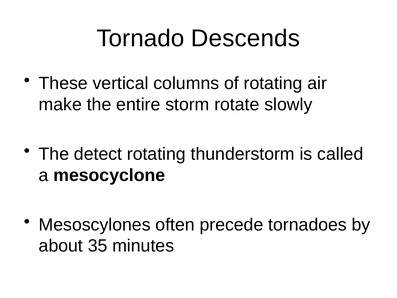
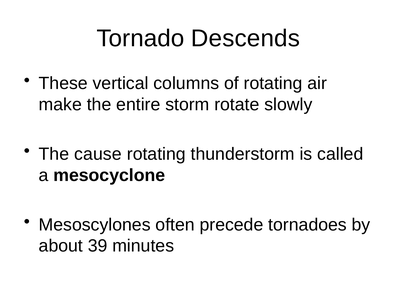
detect: detect -> cause
35: 35 -> 39
